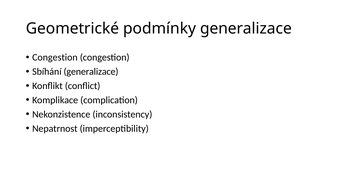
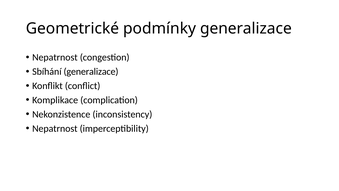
Congestion at (55, 57): Congestion -> Nepatrnost
